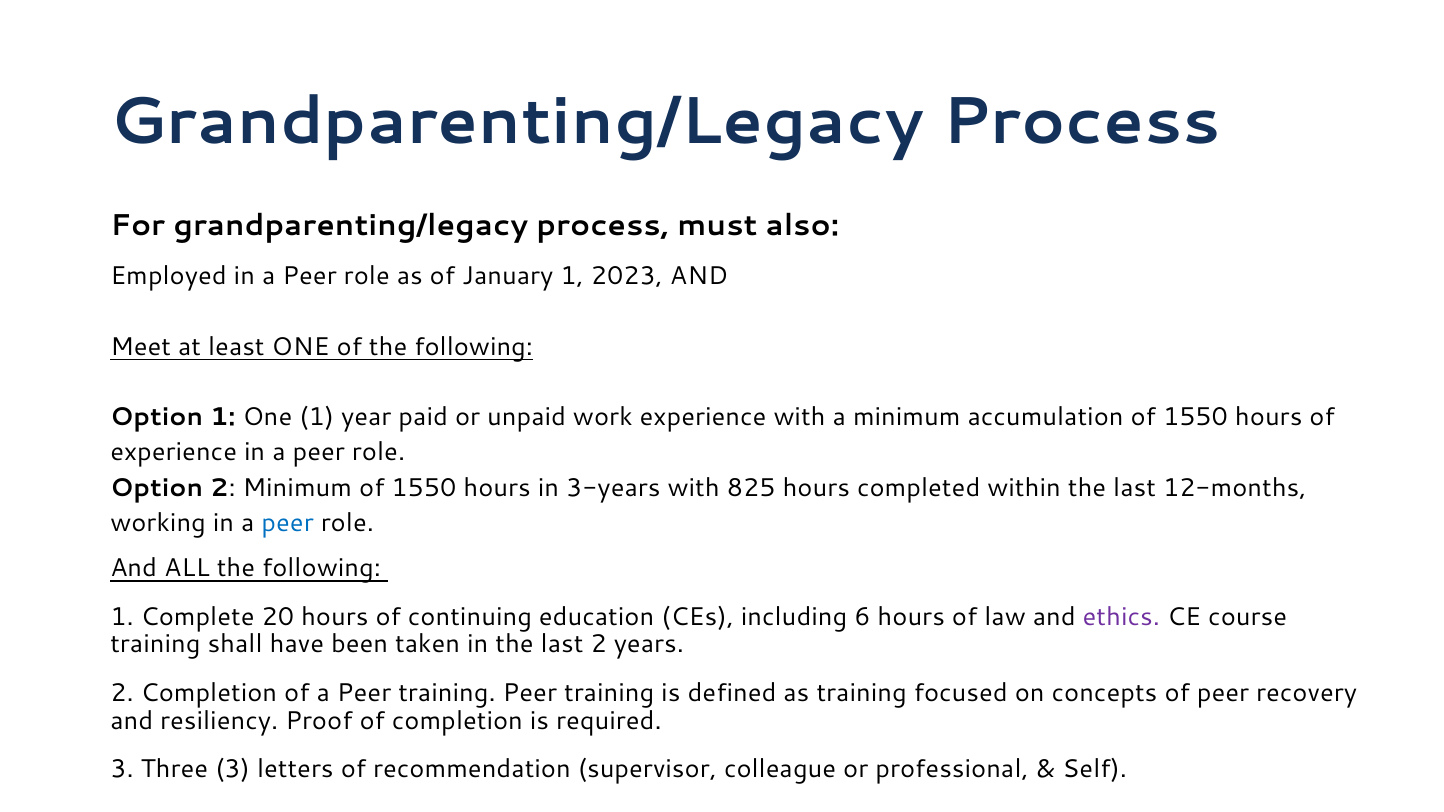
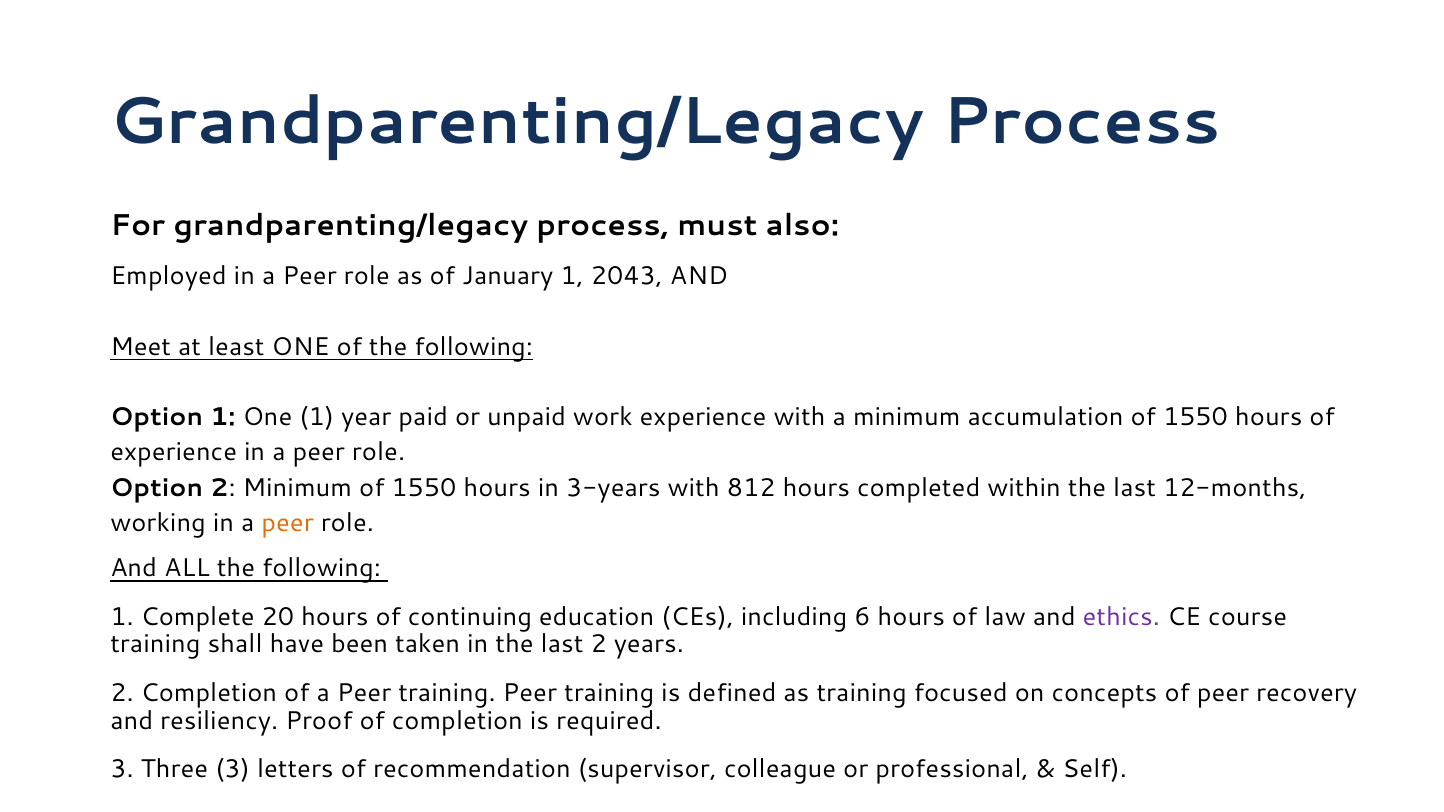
2023: 2023 -> 2043
825: 825 -> 812
peer at (288, 523) colour: blue -> orange
